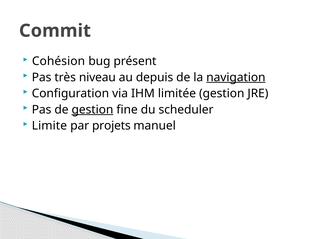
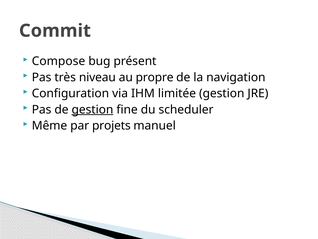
Cohésion: Cohésion -> Compose
depuis: depuis -> propre
navigation underline: present -> none
Limite: Limite -> Même
